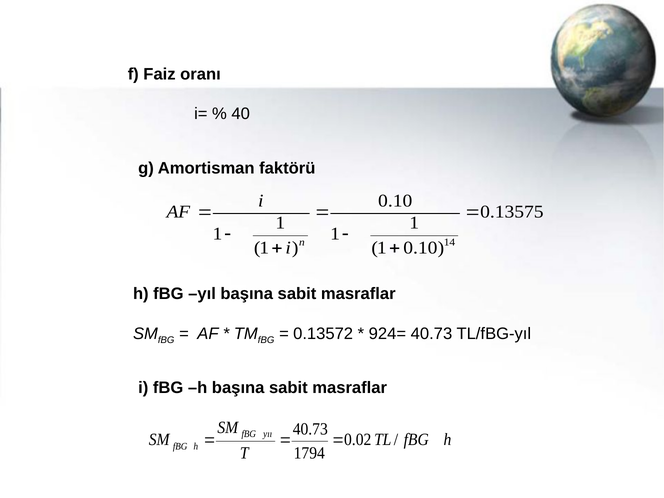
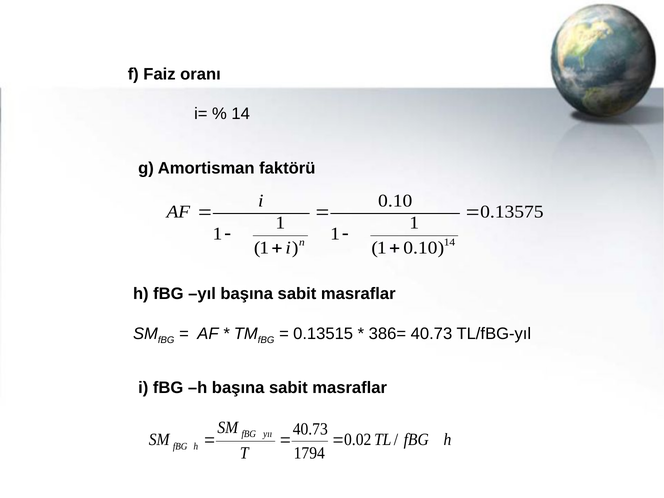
40 at (241, 114): 40 -> 14
0.13572: 0.13572 -> 0.13515
924=: 924= -> 386=
